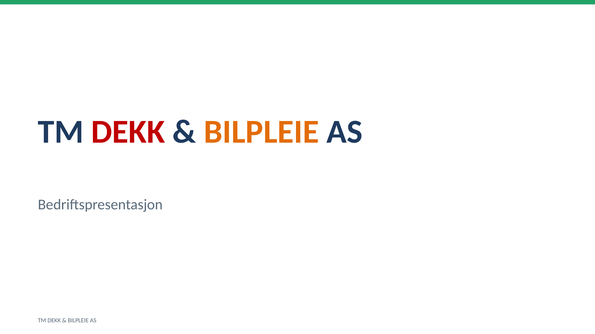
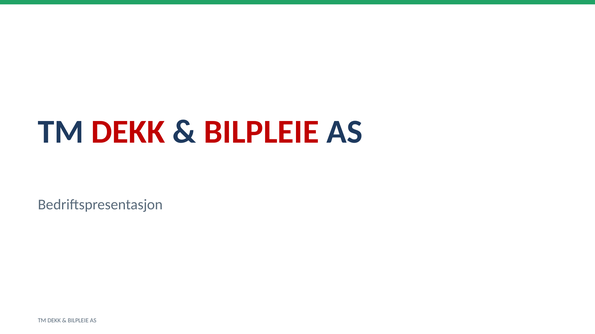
BILPLEIE at (261, 132) colour: orange -> red
